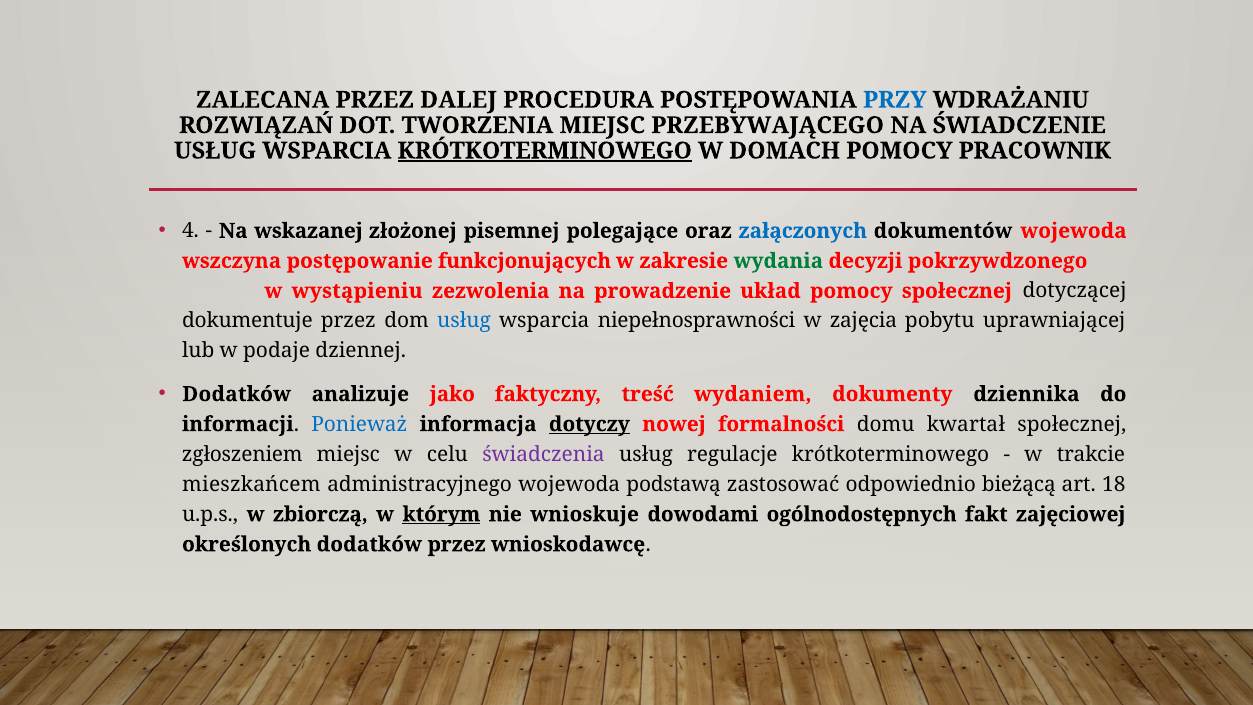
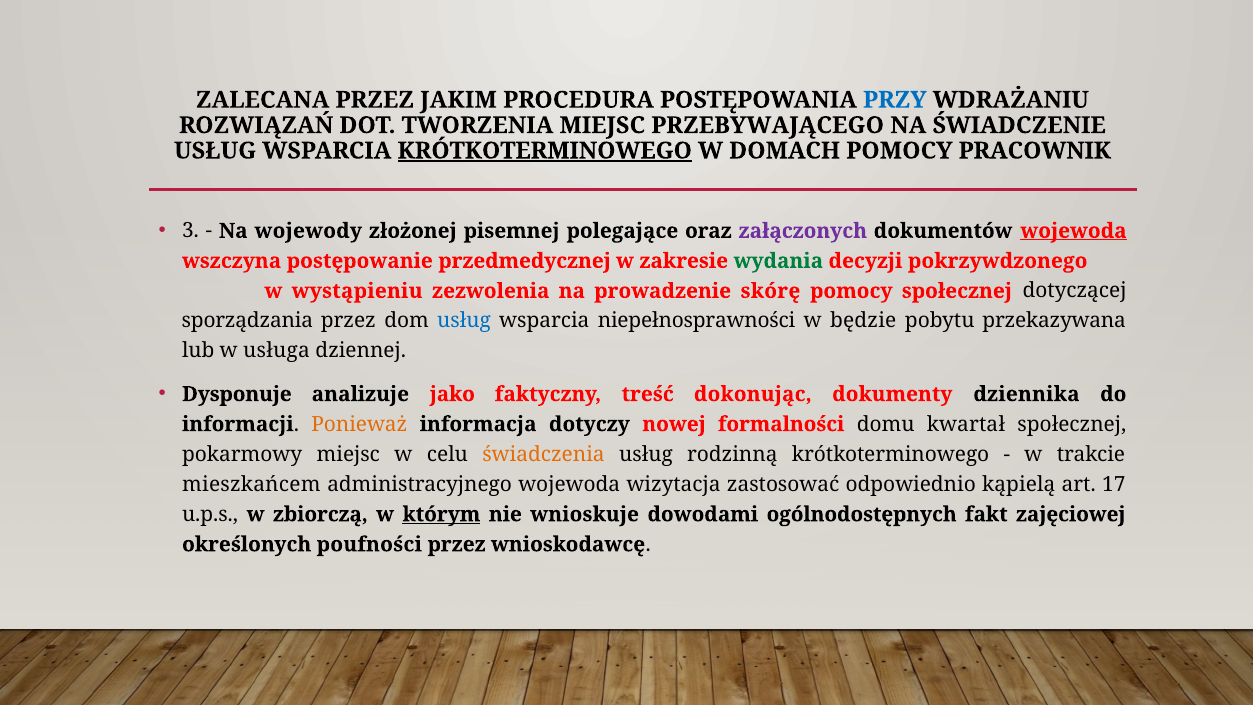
DALEJ: DALEJ -> JAKIM
4: 4 -> 3
wskazanej: wskazanej -> wojewody
załączonych colour: blue -> purple
wojewoda at (1074, 231) underline: none -> present
funkcjonujących: funkcjonujących -> przedmedycznej
układ: układ -> skórę
dokumentuje: dokumentuje -> sporządzania
zajęcia: zajęcia -> będzie
uprawniającej: uprawniającej -> przekazywana
podaje: podaje -> usługa
Dodatków at (237, 394): Dodatków -> Dysponuje
wydaniem: wydaniem -> dokonując
Ponieważ colour: blue -> orange
dotyczy underline: present -> none
zgłoszeniem: zgłoszeniem -> pokarmowy
świadczenia colour: purple -> orange
regulacje: regulacje -> rodzinną
podstawą: podstawą -> wizytacja
bieżącą: bieżącą -> kąpielą
18: 18 -> 17
określonych dodatków: dodatków -> poufności
